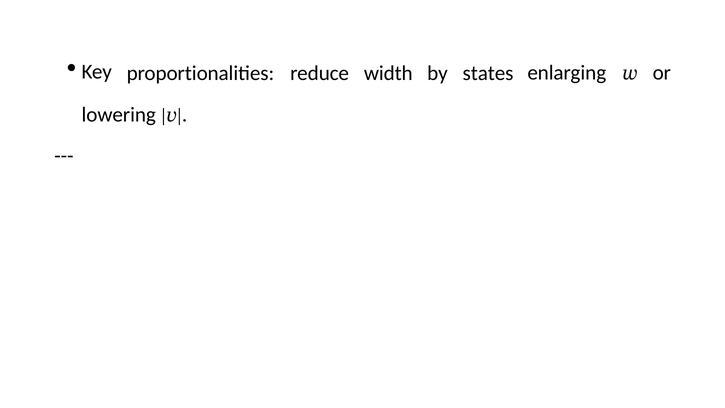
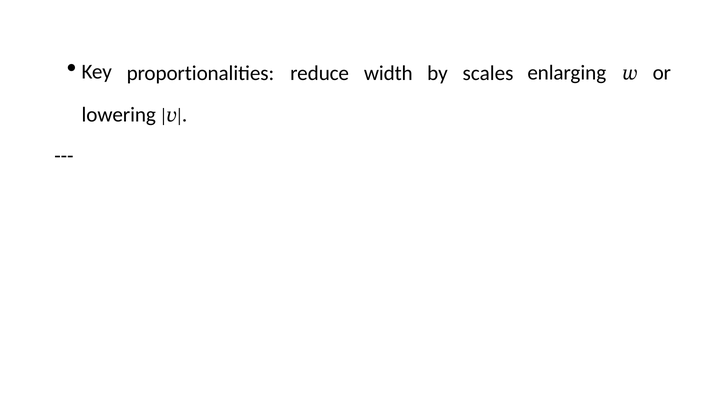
states: states -> scales
